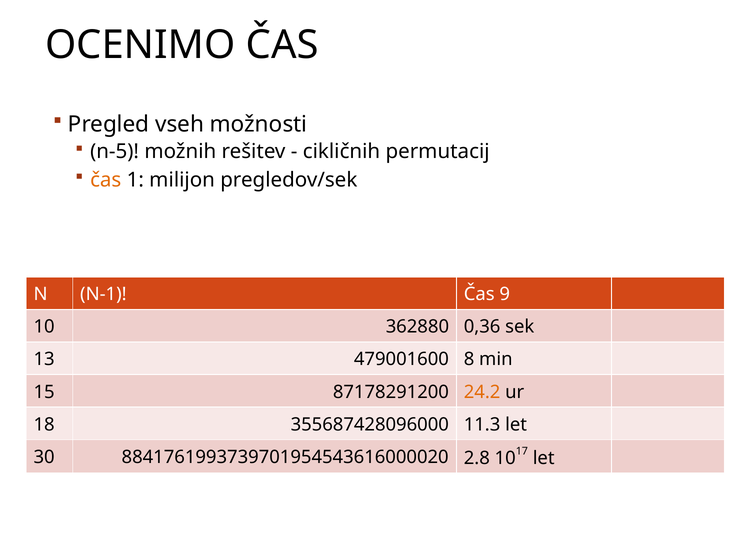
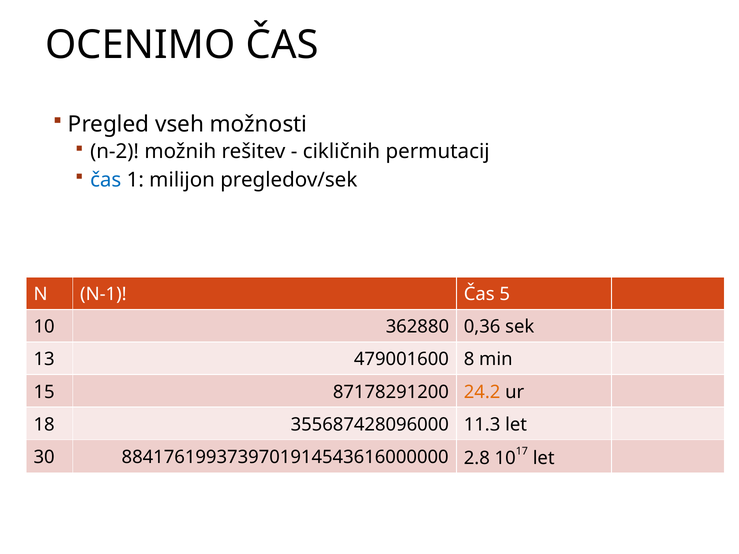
n-5: n-5 -> n-2
čas at (106, 180) colour: orange -> blue
9: 9 -> 5
8841761993739701954543616000020: 8841761993739701954543616000020 -> 8841761993739701914543616000000
